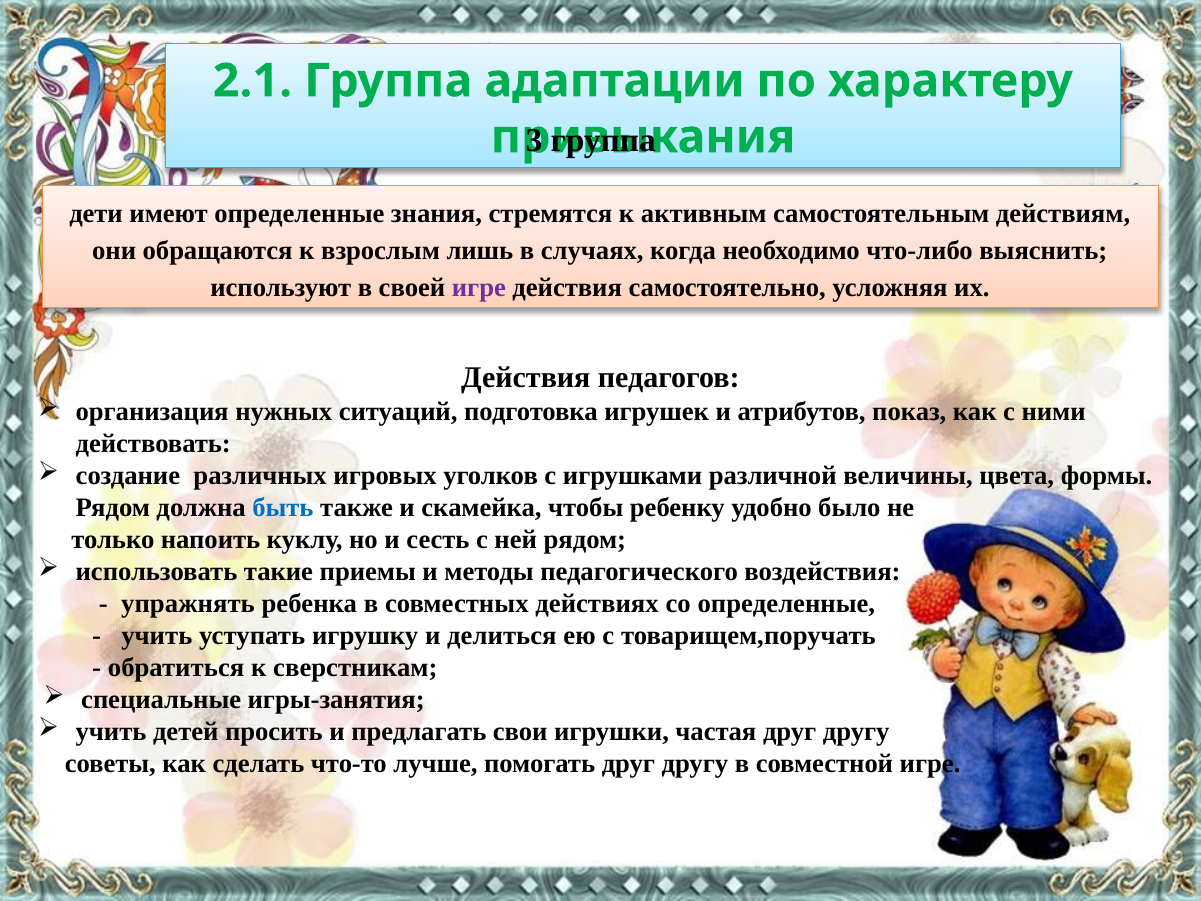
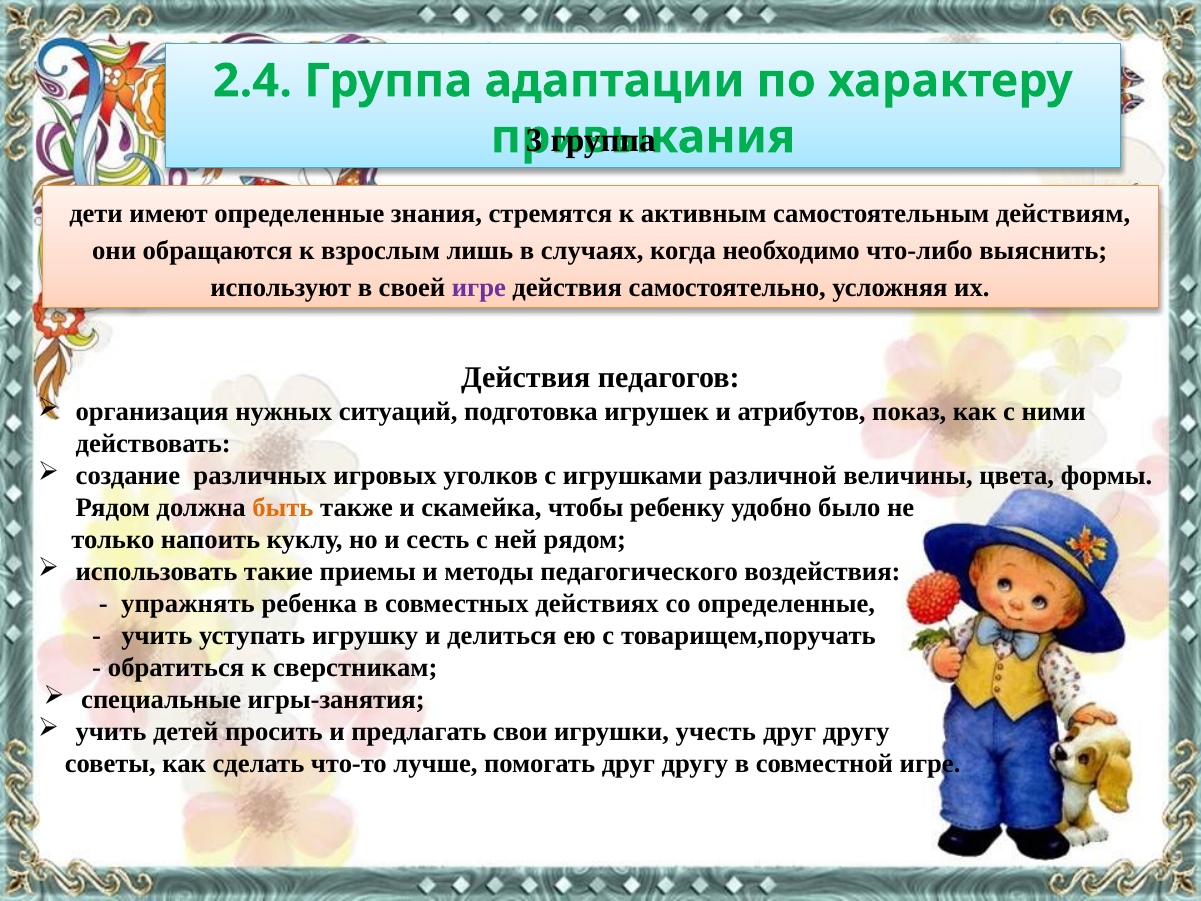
2.1: 2.1 -> 2.4
быть colour: blue -> orange
частая: частая -> учесть
